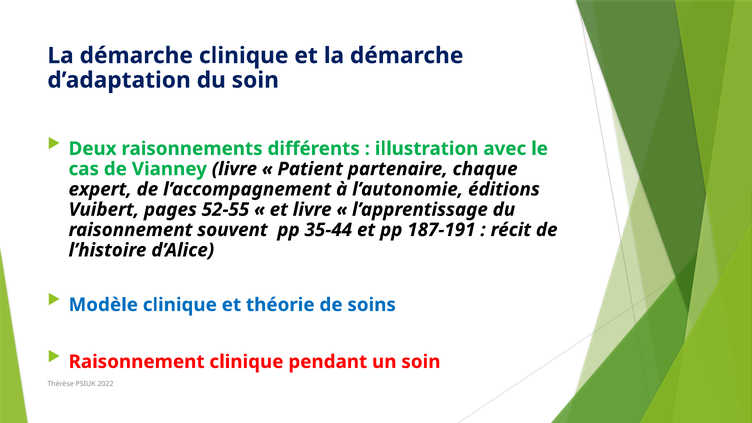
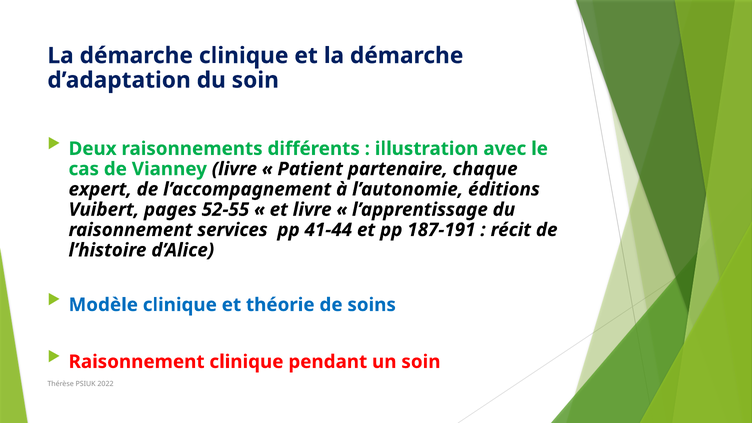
souvent: souvent -> services
35-44: 35-44 -> 41-44
